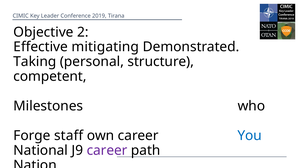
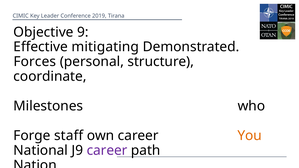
2: 2 -> 9
Taking: Taking -> Forces
competent: competent -> coordinate
You at (250, 136) colour: blue -> orange
